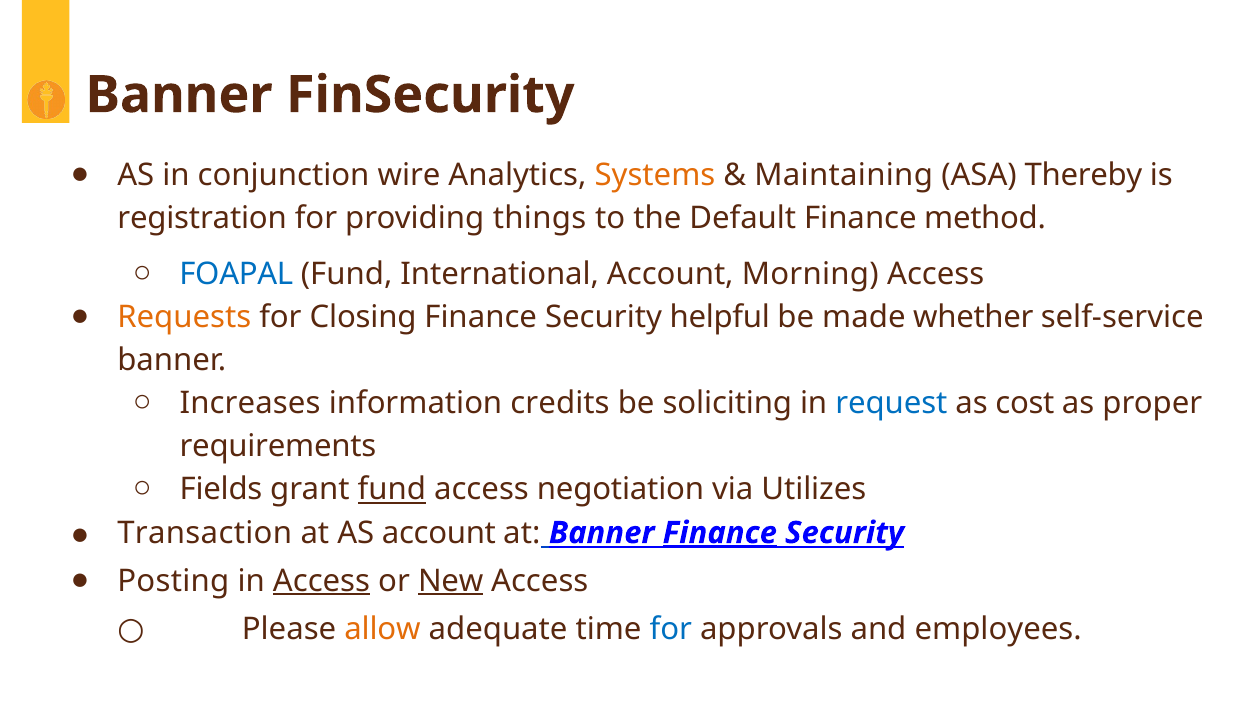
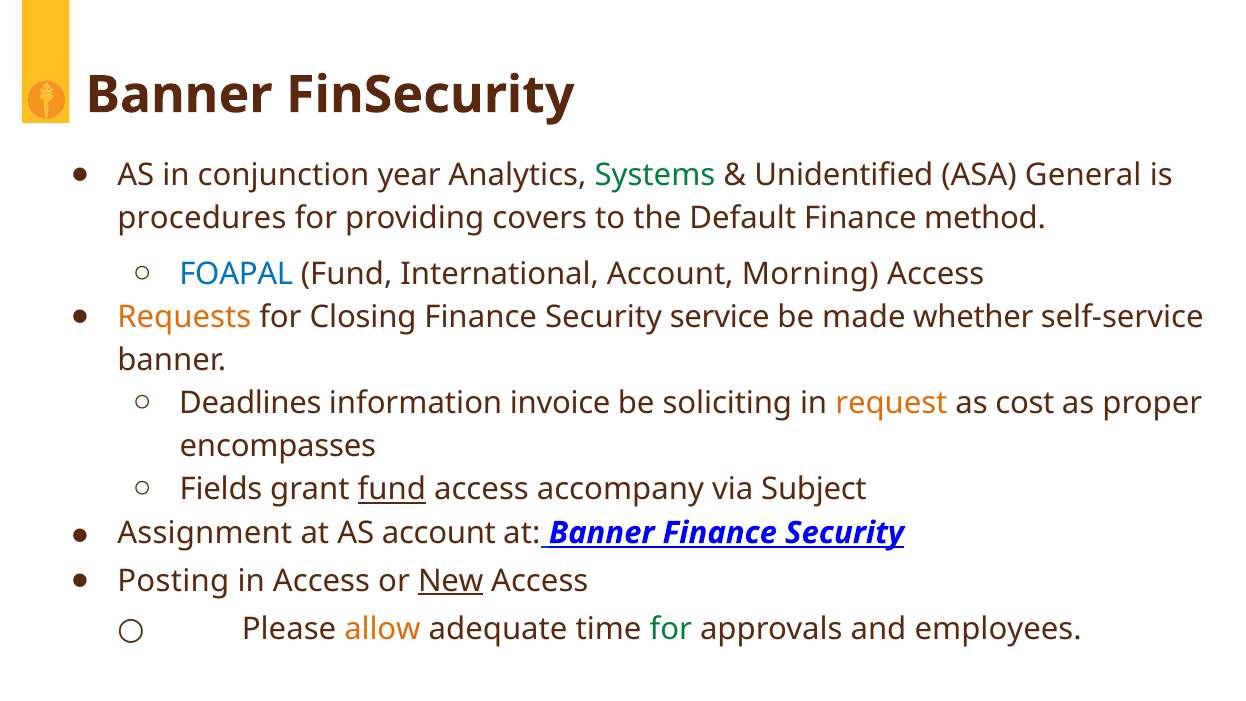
wire: wire -> year
Systems colour: orange -> green
Maintaining: Maintaining -> Unidentified
Thereby: Thereby -> General
registration: registration -> procedures
things: things -> covers
helpful: helpful -> service
Increases: Increases -> Deadlines
credits: credits -> invoice
request colour: blue -> orange
requirements: requirements -> encompasses
negotiation: negotiation -> accompany
Utilizes: Utilizes -> Subject
Transaction: Transaction -> Assignment
Finance at (720, 533) underline: present -> none
Access at (322, 581) underline: present -> none
for at (671, 629) colour: blue -> green
